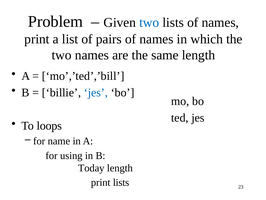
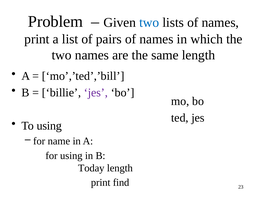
jes at (96, 92) colour: blue -> purple
To loops: loops -> using
print lists: lists -> find
